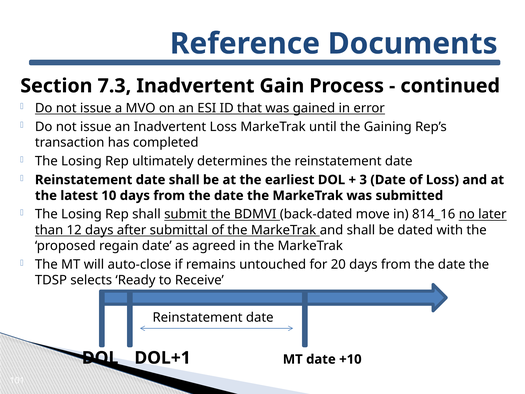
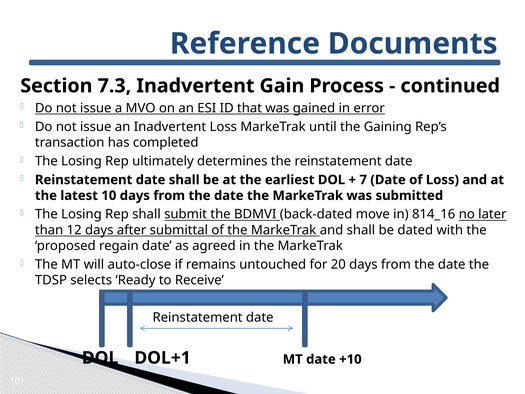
3: 3 -> 7
